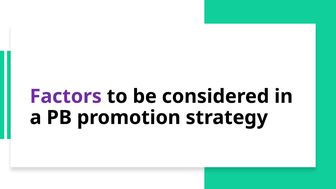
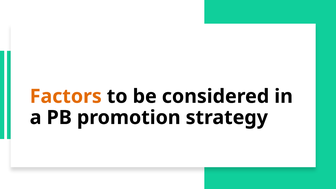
Factors colour: purple -> orange
